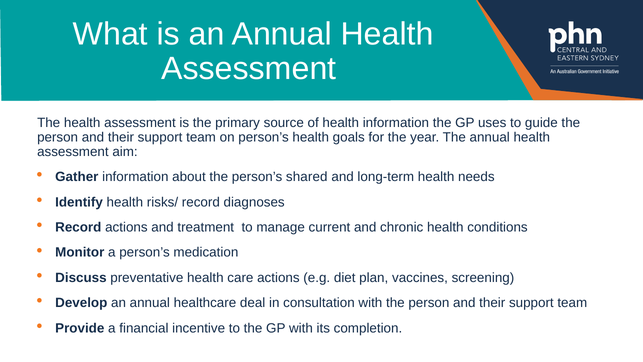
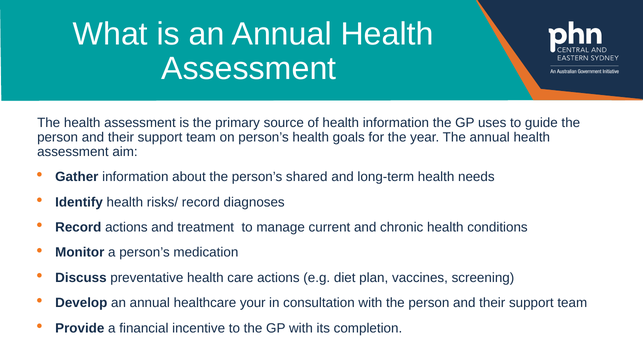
deal: deal -> your
